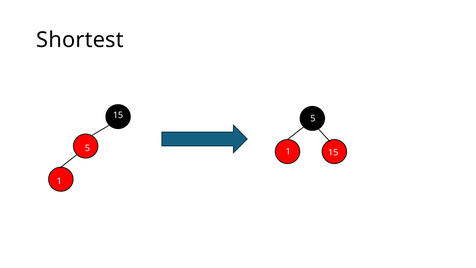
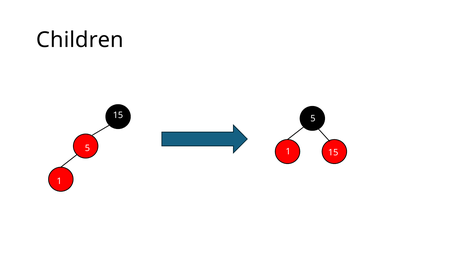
Shortest: Shortest -> Children
